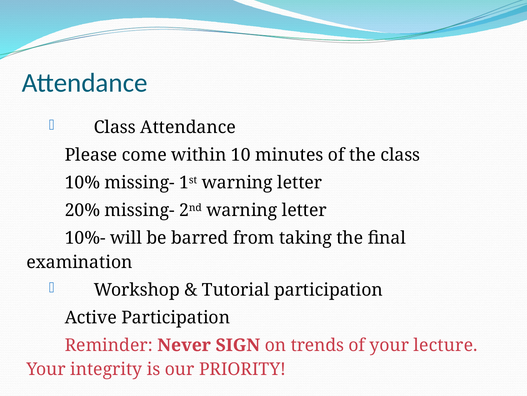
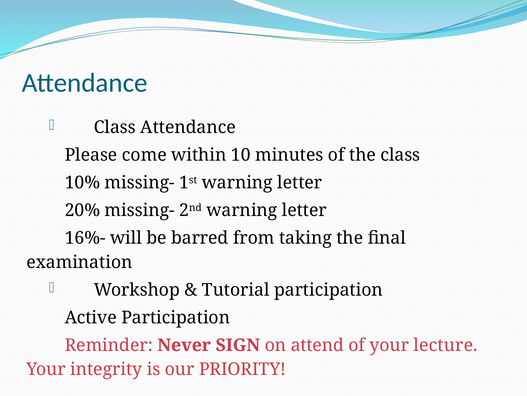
10%-: 10%- -> 16%-
trends: trends -> attend
